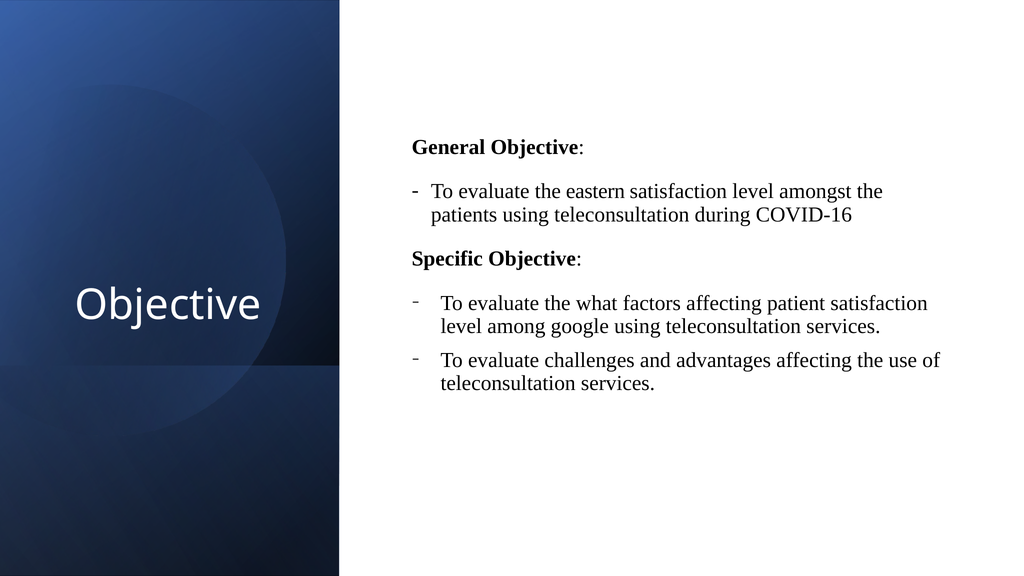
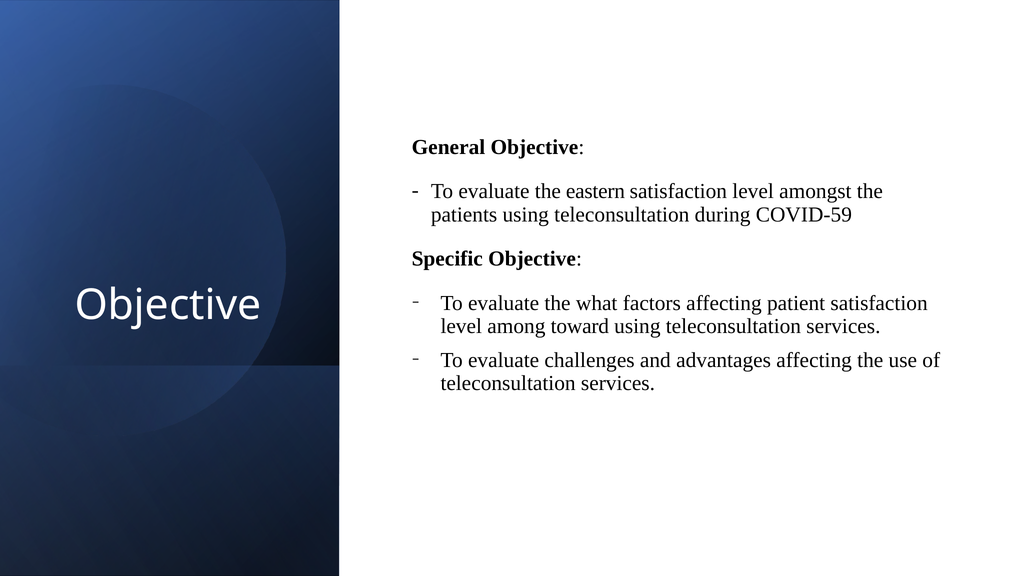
COVID-16: COVID-16 -> COVID-59
google: google -> toward
